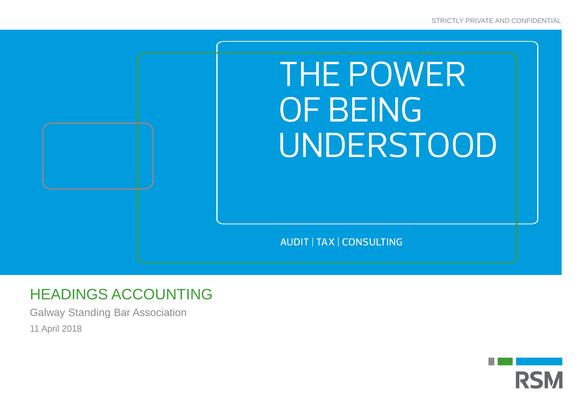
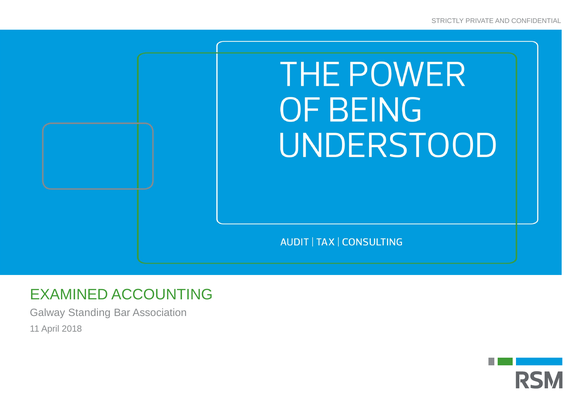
HEADINGS: HEADINGS -> EXAMINED
